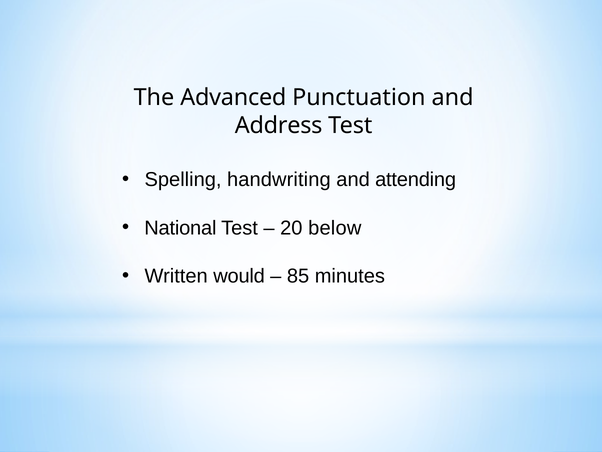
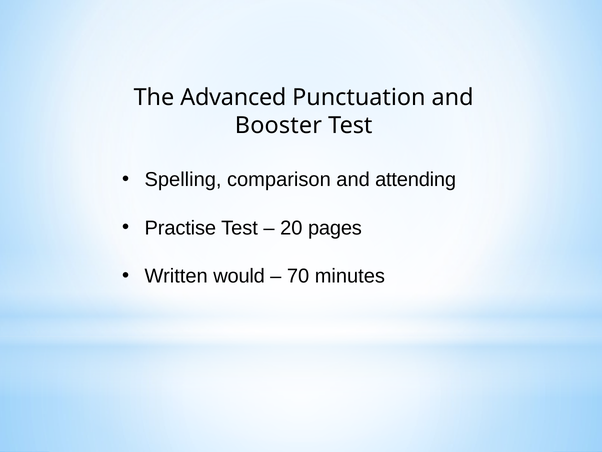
Address: Address -> Booster
handwriting: handwriting -> comparison
National: National -> Practise
below: below -> pages
85: 85 -> 70
